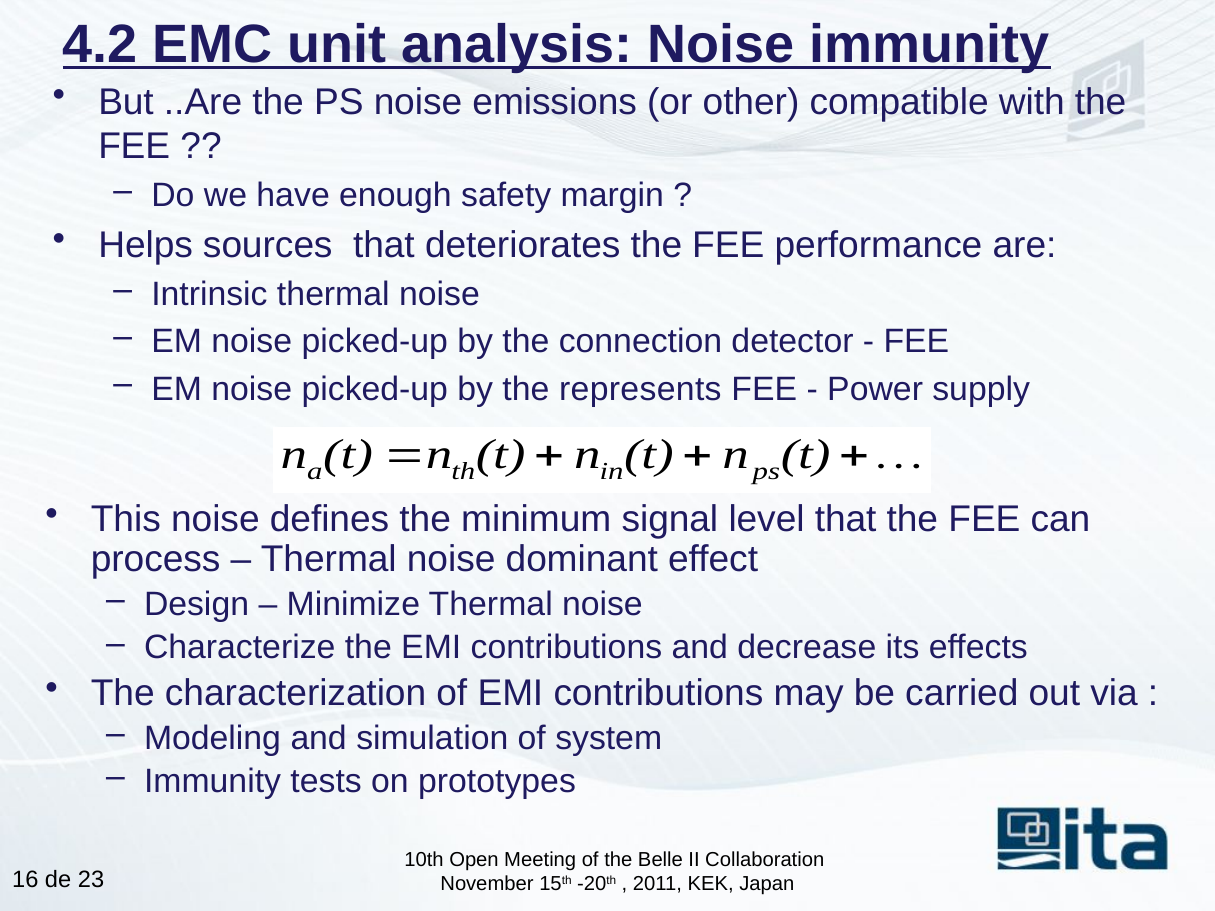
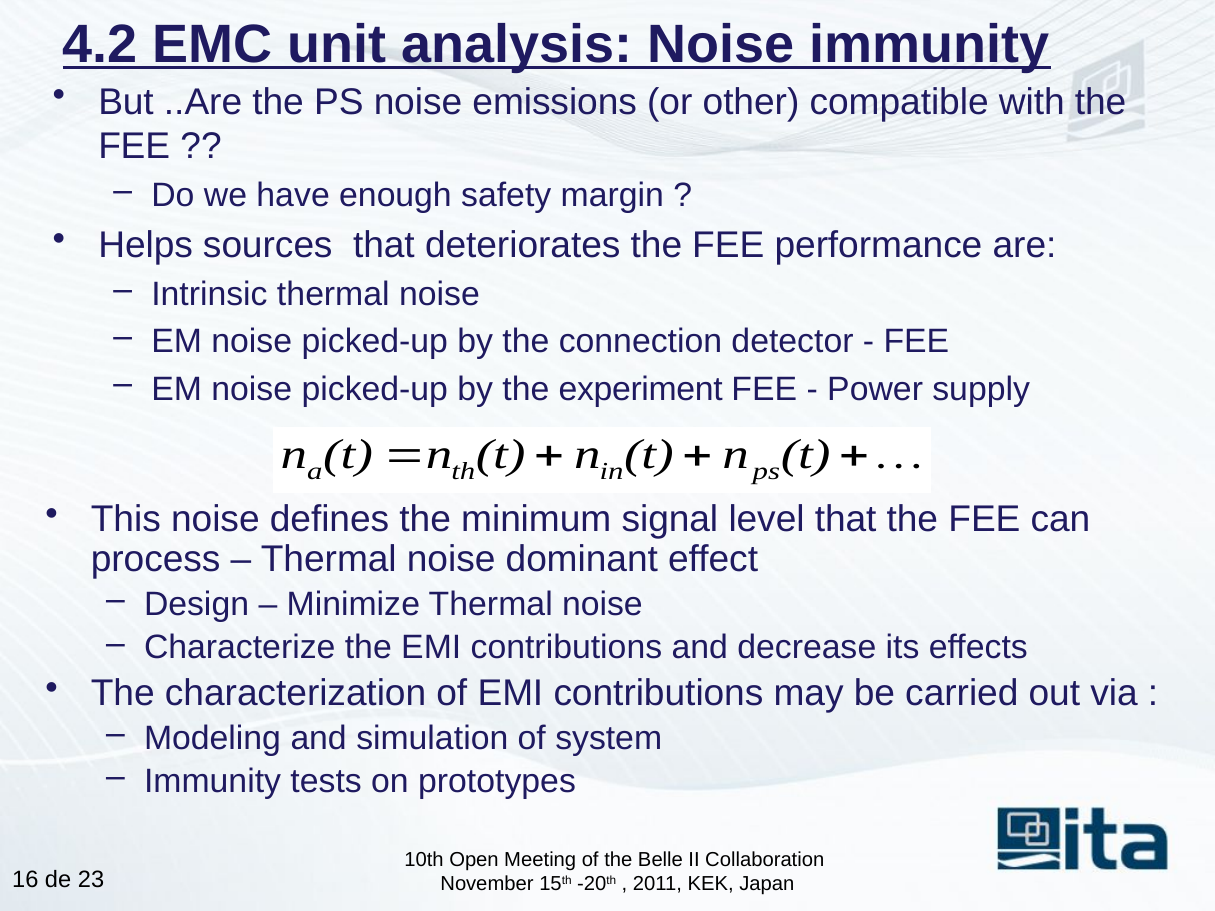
represents: represents -> experiment
